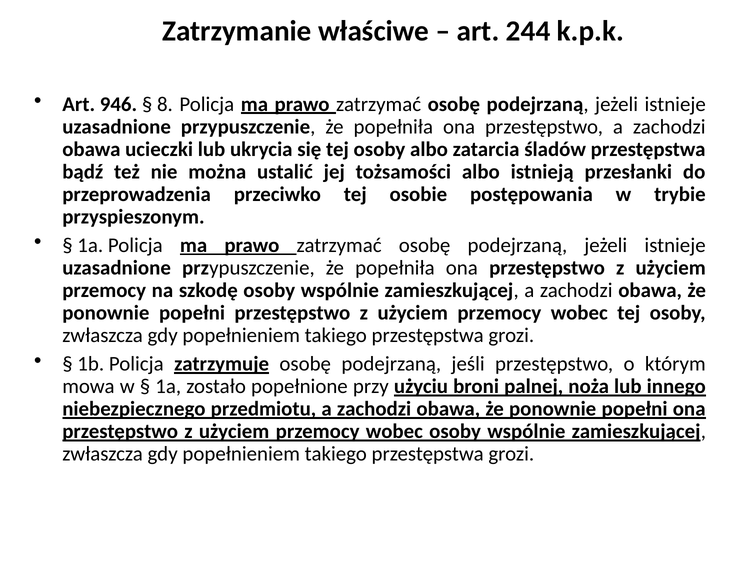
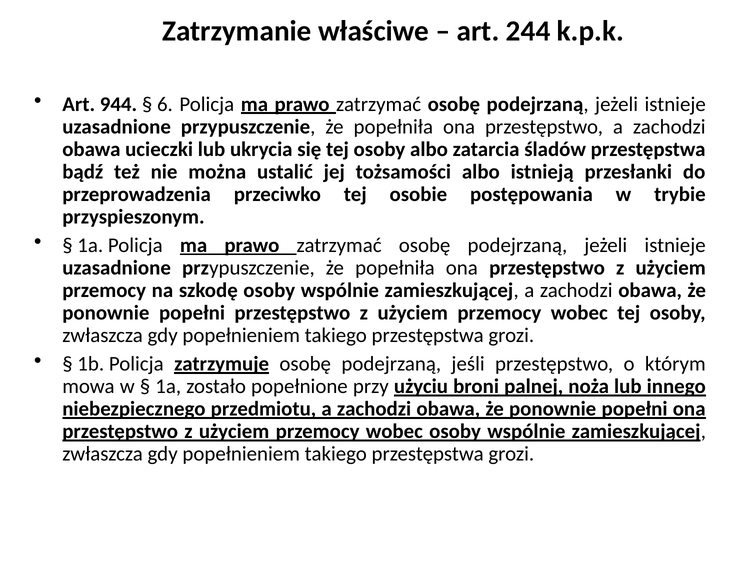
946: 946 -> 944
8: 8 -> 6
